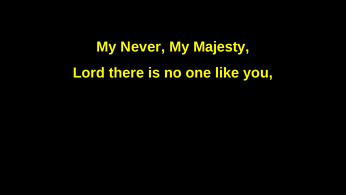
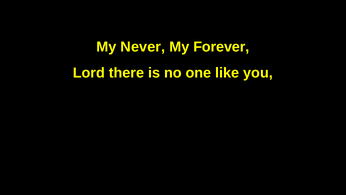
Majesty: Majesty -> Forever
